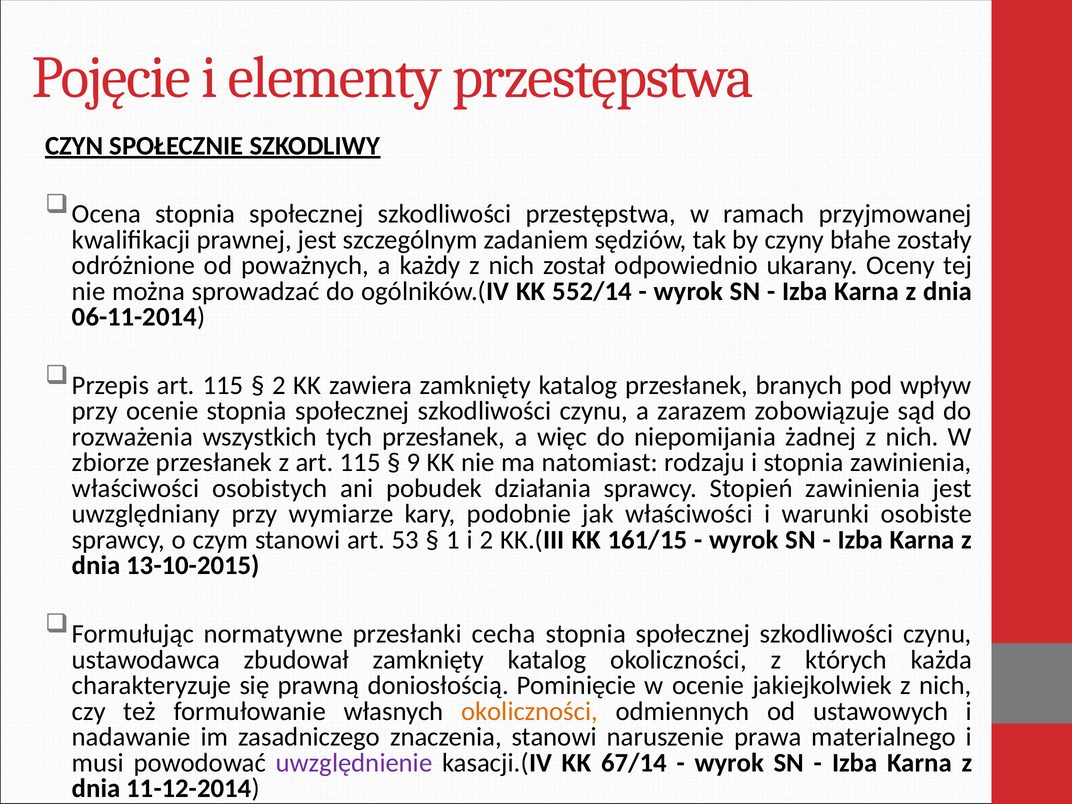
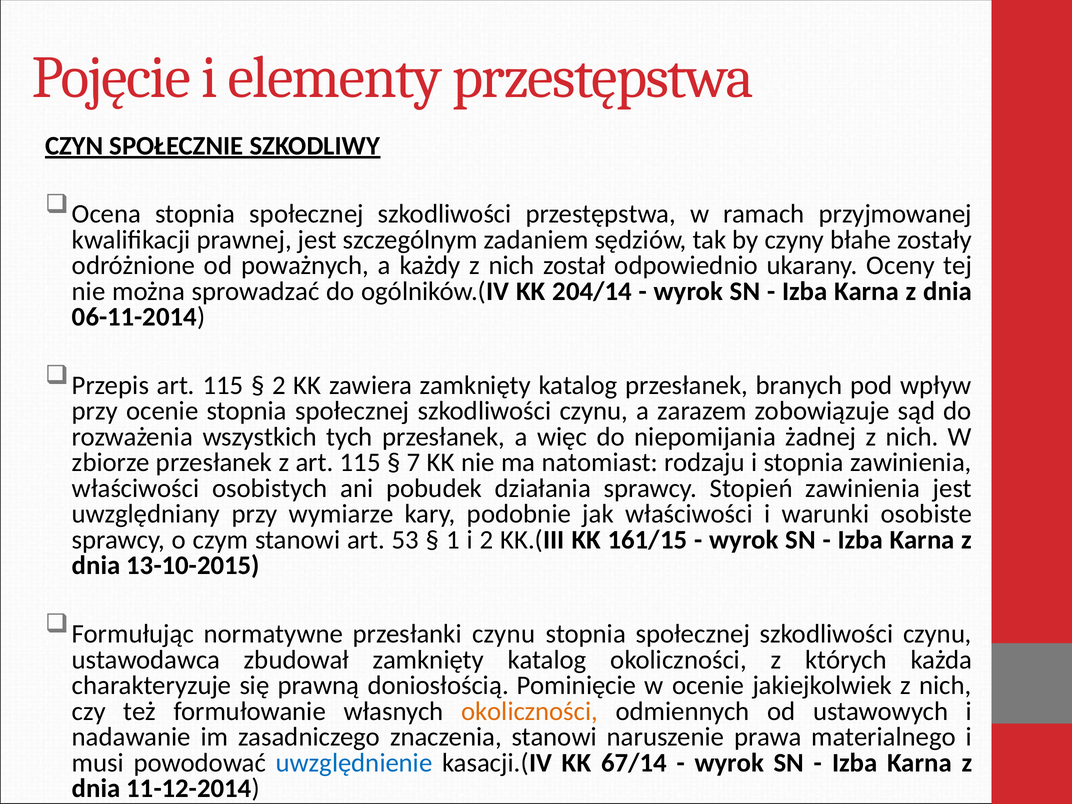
552/14: 552/14 -> 204/14
9: 9 -> 7
przesłanki cecha: cecha -> czynu
uwzględnienie colour: purple -> blue
